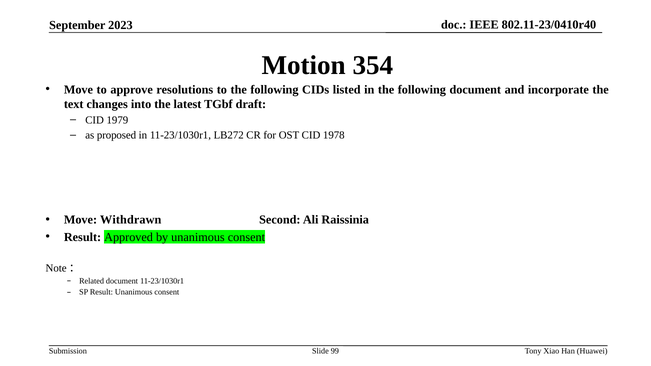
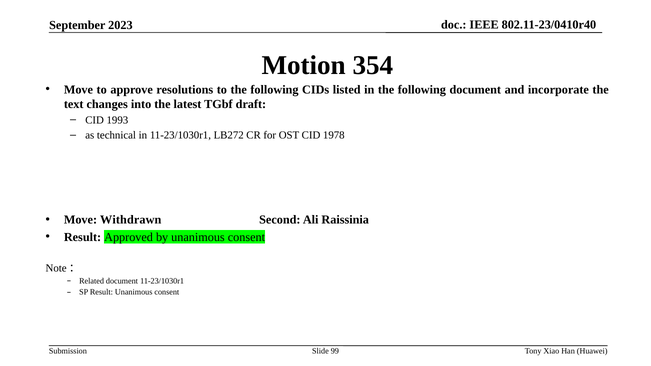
1979: 1979 -> 1993
proposed: proposed -> technical
